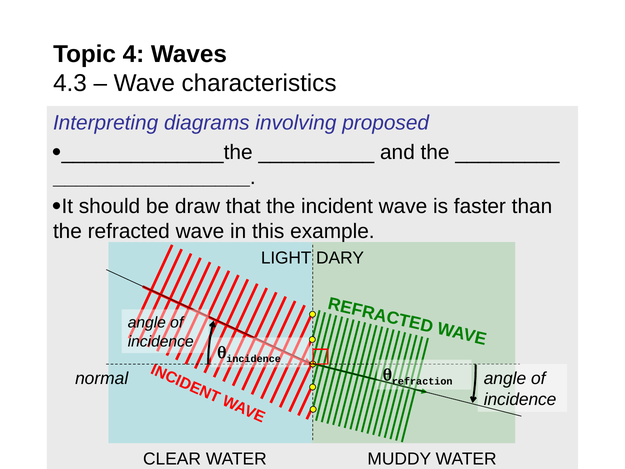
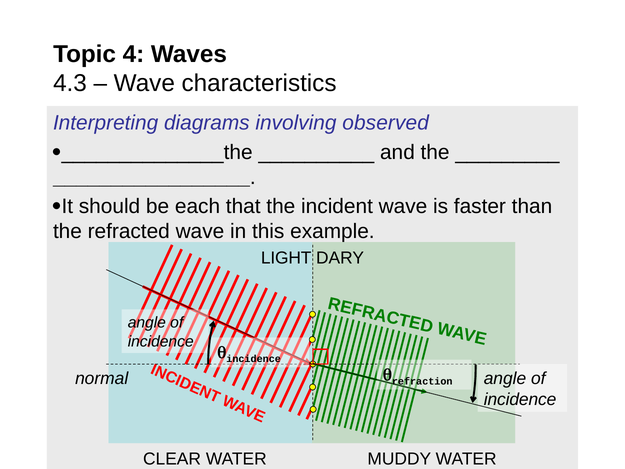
proposed: proposed -> observed
draw: draw -> each
